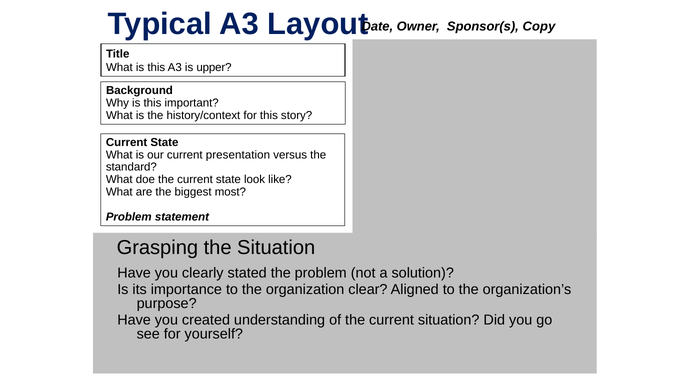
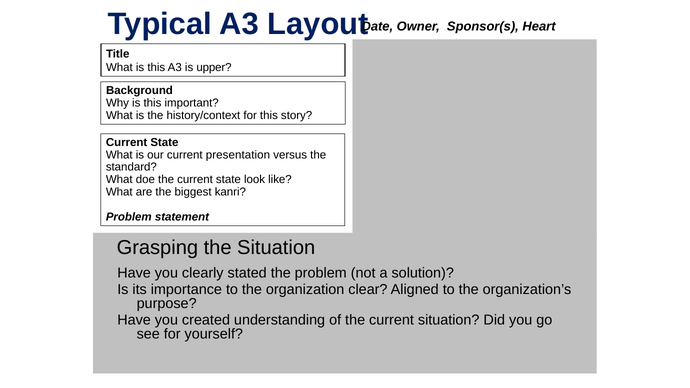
Copy: Copy -> Heart
most: most -> kanri
